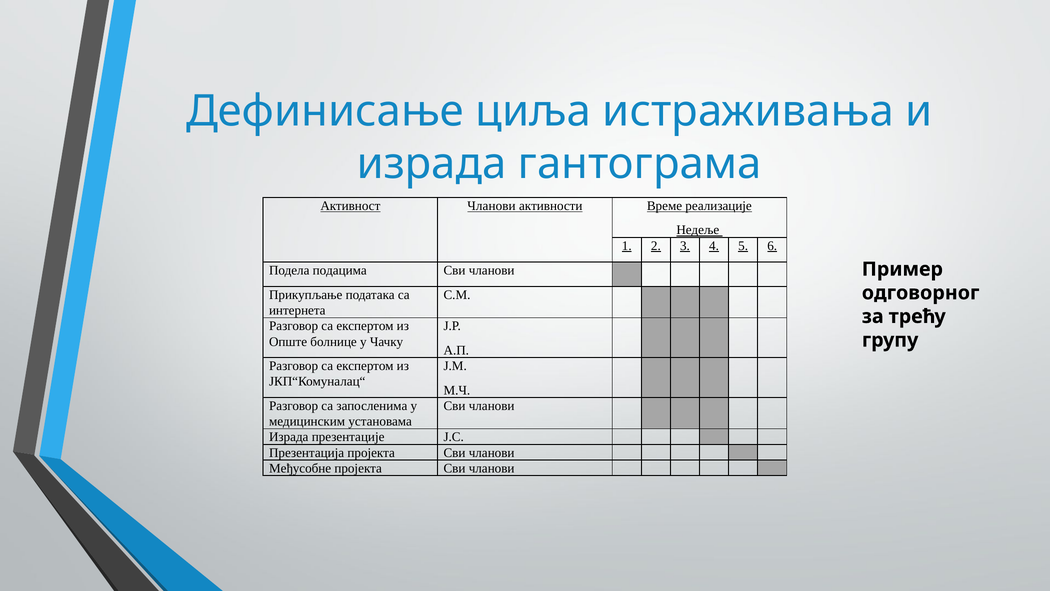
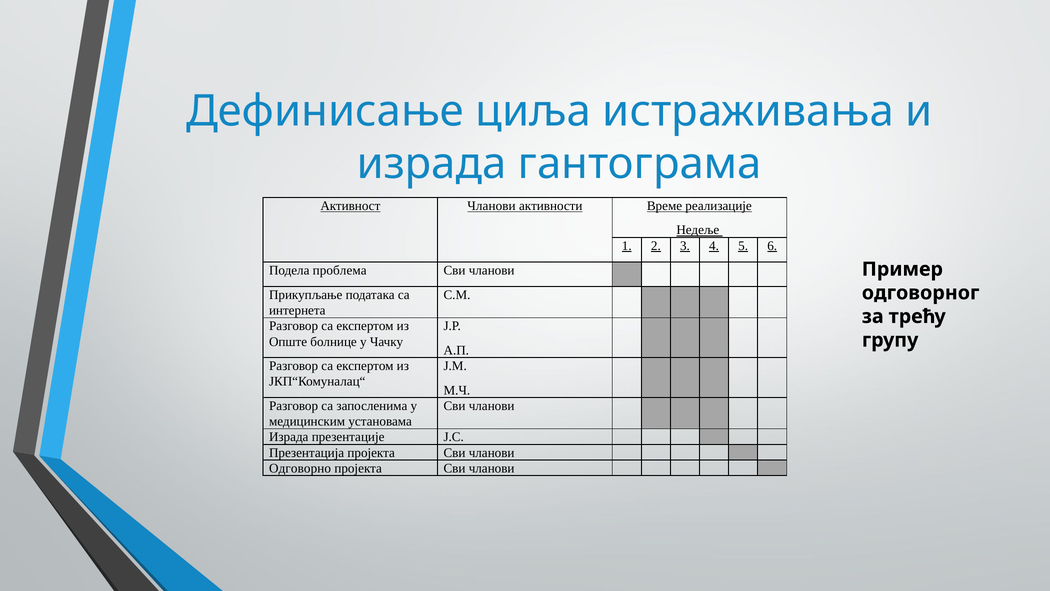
подацима: подацима -> проблема
Међусобне: Међусобне -> Одговорно
